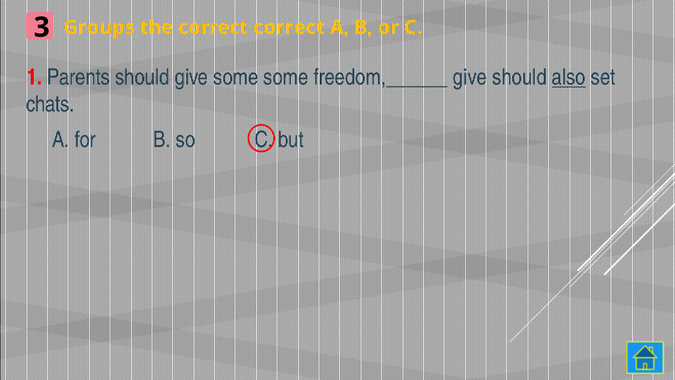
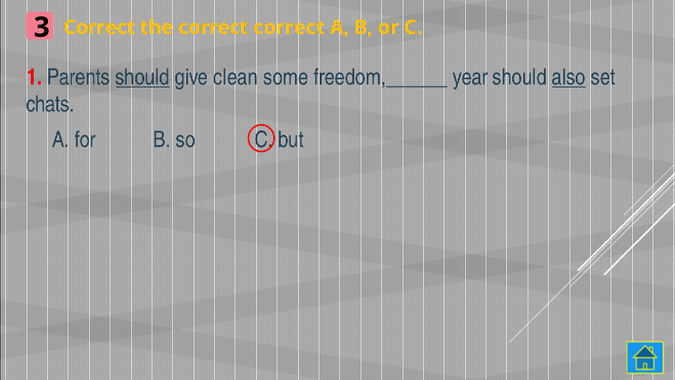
Groups at (99, 27): Groups -> Correct
should at (142, 77) underline: none -> present
give some: some -> clean
freedom,______ give: give -> year
